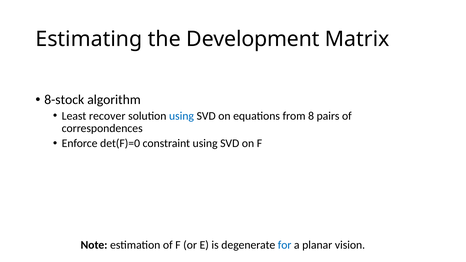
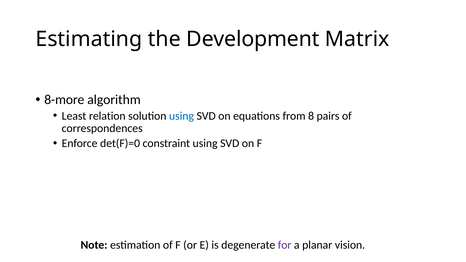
8-stock: 8-stock -> 8-more
recover: recover -> relation
for colour: blue -> purple
